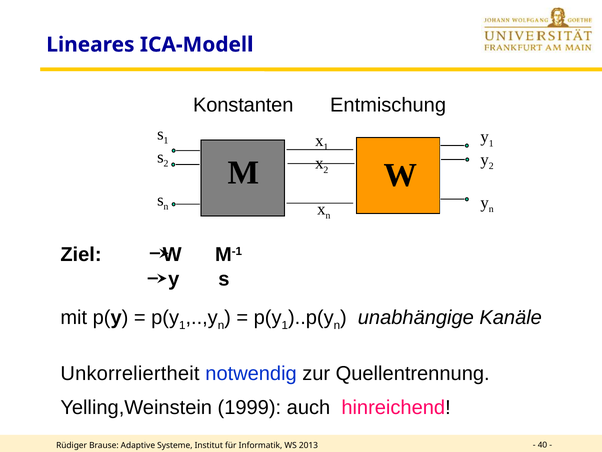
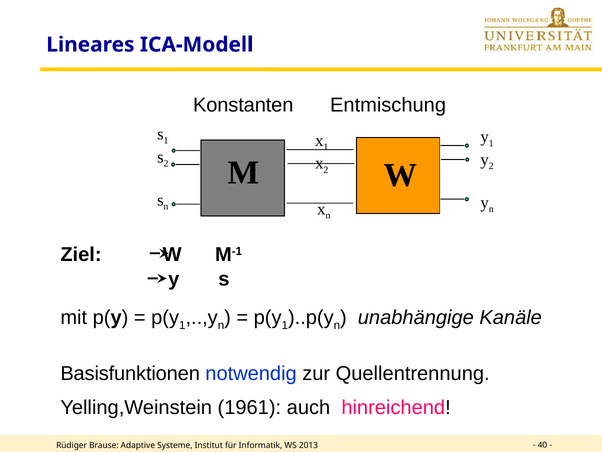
Unkorreliertheit: Unkorreliertheit -> Basisfunktionen
1999: 1999 -> 1961
